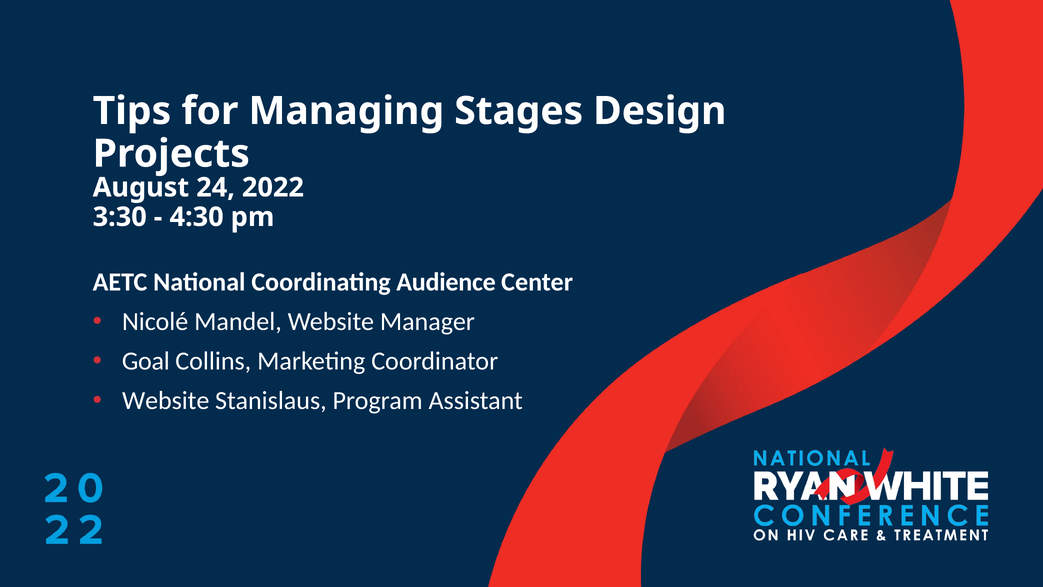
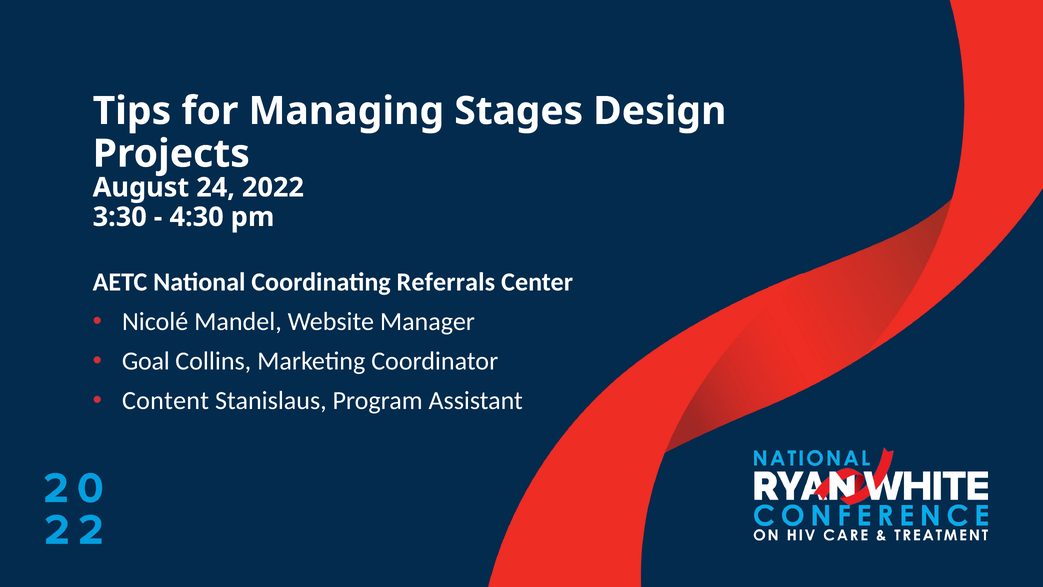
Audience: Audience -> Referrals
Website at (166, 401): Website -> Content
